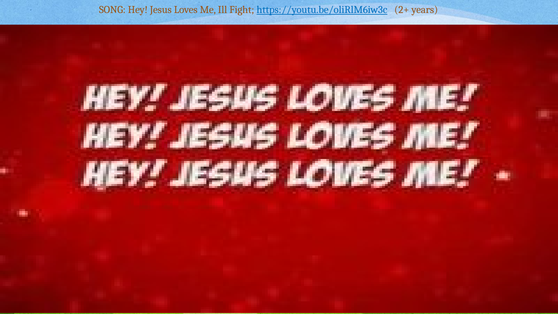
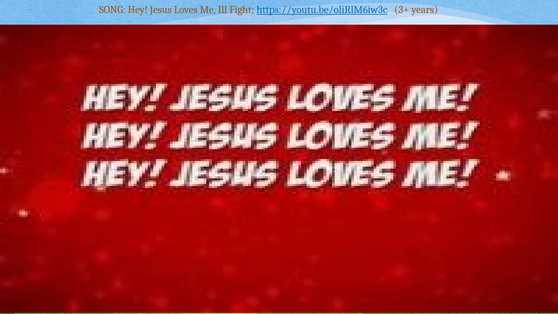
2+: 2+ -> 3+
